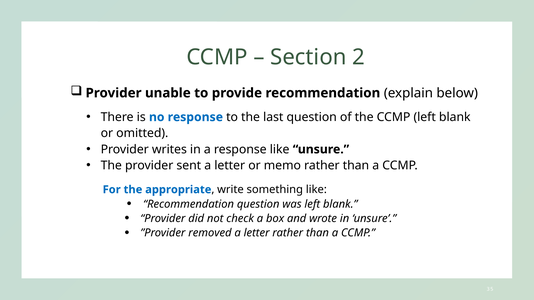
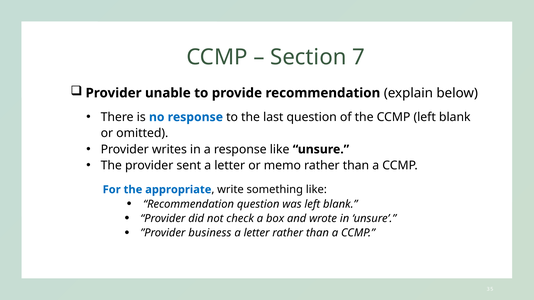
2: 2 -> 7
removed: removed -> business
